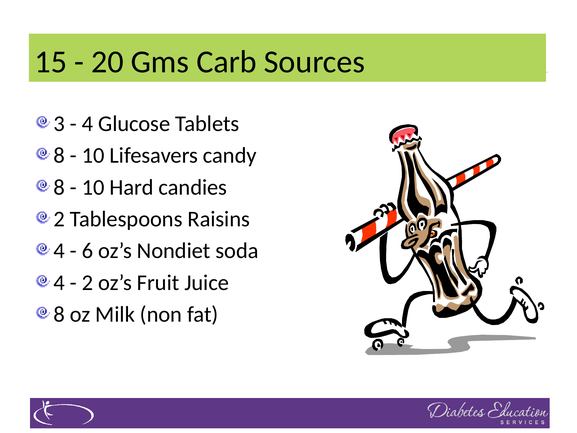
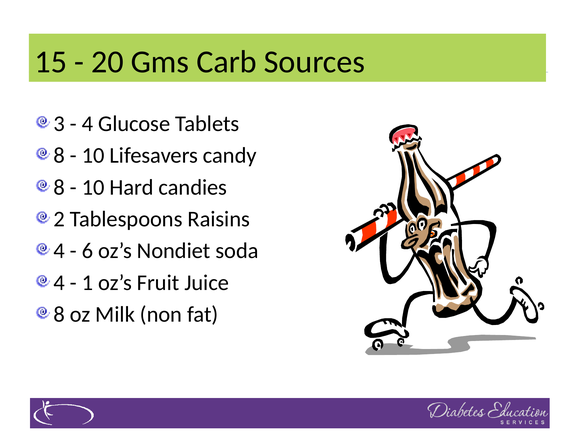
2 at (87, 282): 2 -> 1
